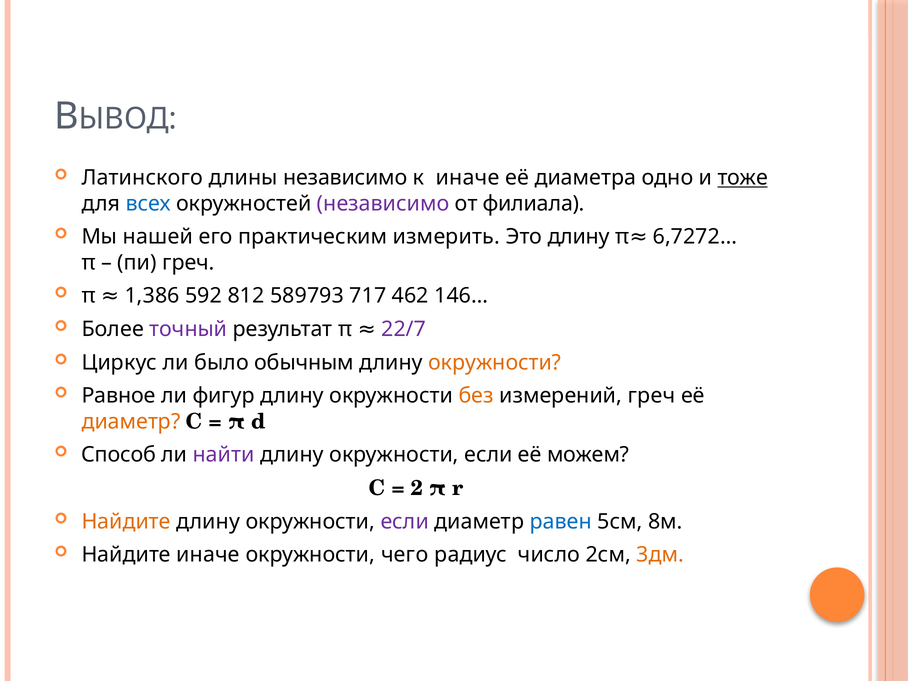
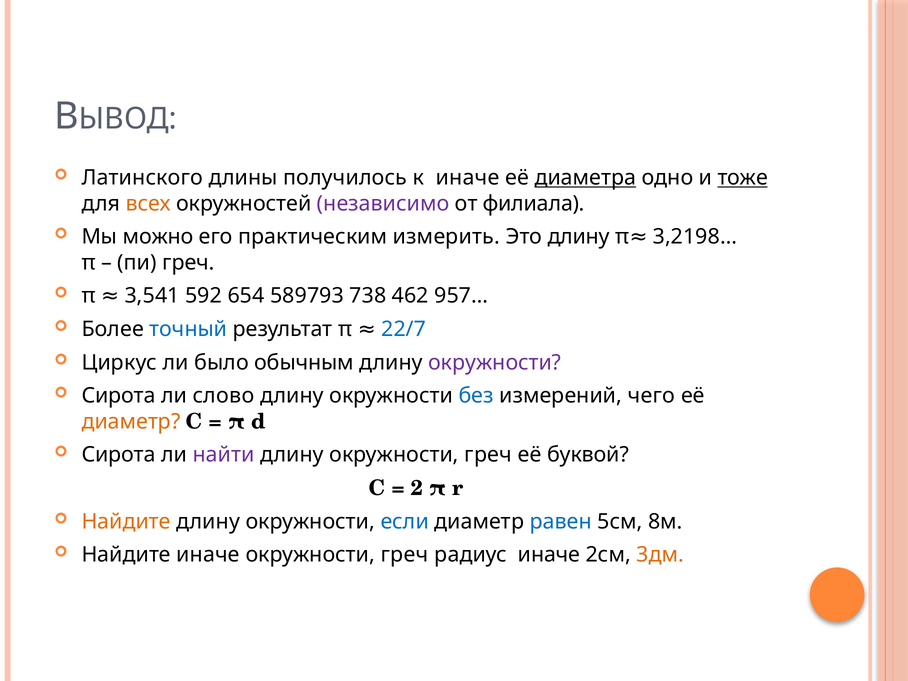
длины независимо: независимо -> получилось
диаметра underline: none -> present
всех colour: blue -> orange
нашей: нашей -> можно
6,7272…: 6,7272… -> 3,2198…
1,386: 1,386 -> 3,541
812: 812 -> 654
717: 717 -> 738
146…: 146… -> 957…
точный colour: purple -> blue
22/7 colour: purple -> blue
окружности at (495, 362) colour: orange -> purple
Равное at (119, 396): Равное -> Сирота
фигур: фигур -> слово
без colour: orange -> blue
измерений греч: греч -> чего
Способ at (119, 455): Способ -> Сирота
если at (488, 455): если -> греч
можем: можем -> буквой
если at (405, 521) colour: purple -> blue
чего at (405, 555): чего -> греч
радиус число: число -> иначе
